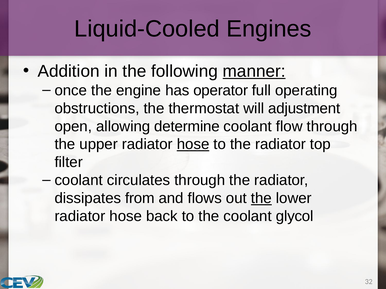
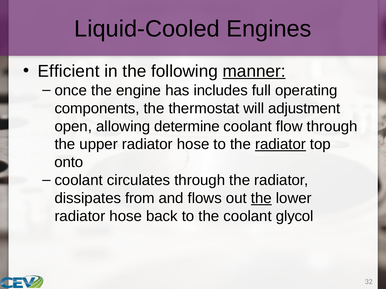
Addition: Addition -> Efficient
operator: operator -> includes
obstructions: obstructions -> components
hose at (193, 145) underline: present -> none
radiator at (280, 145) underline: none -> present
filter: filter -> onto
